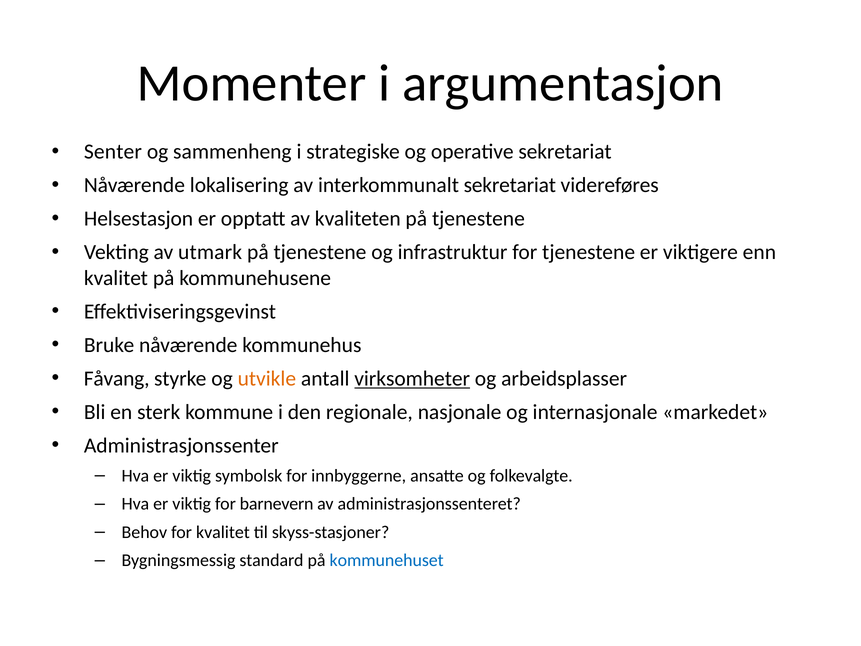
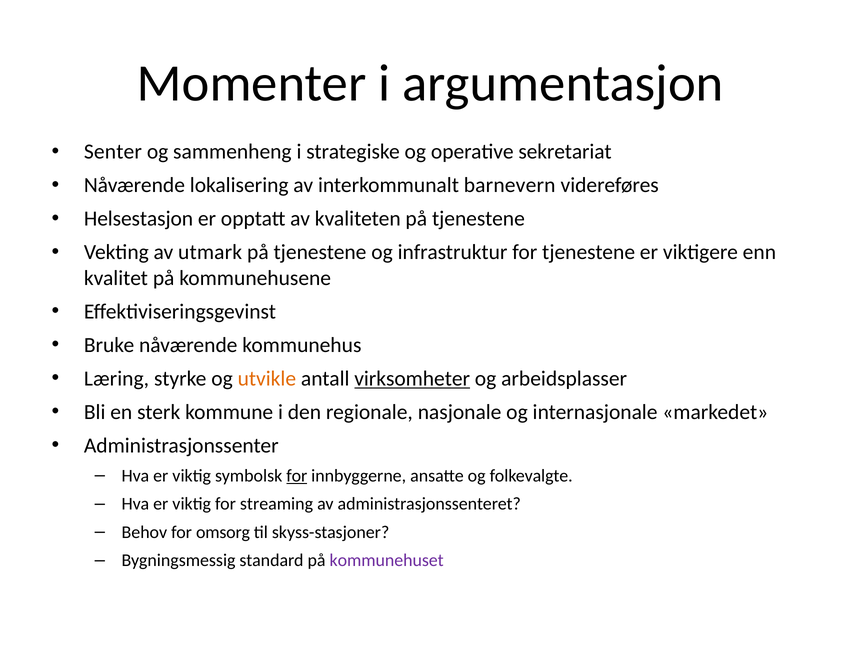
interkommunalt sekretariat: sekretariat -> barnevern
Fåvang: Fåvang -> Læring
for at (297, 476) underline: none -> present
barnevern: barnevern -> streaming
for kvalitet: kvalitet -> omsorg
kommunehuset colour: blue -> purple
